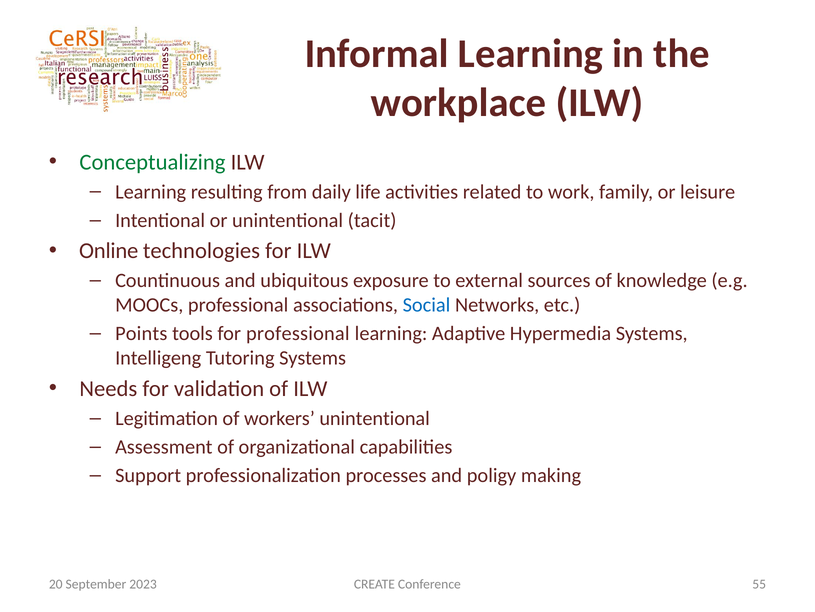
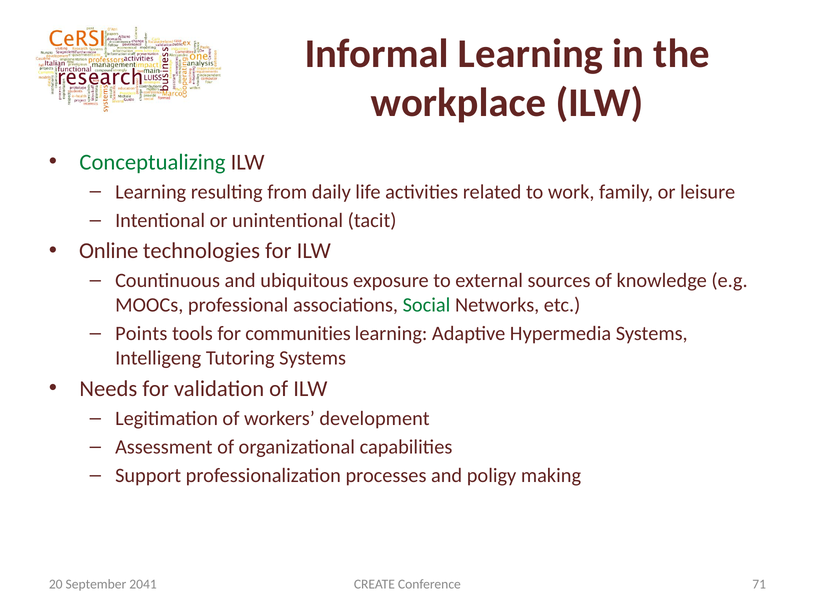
Social colour: blue -> green
for professional: professional -> communities
workers unintentional: unintentional -> development
2023: 2023 -> 2041
55: 55 -> 71
